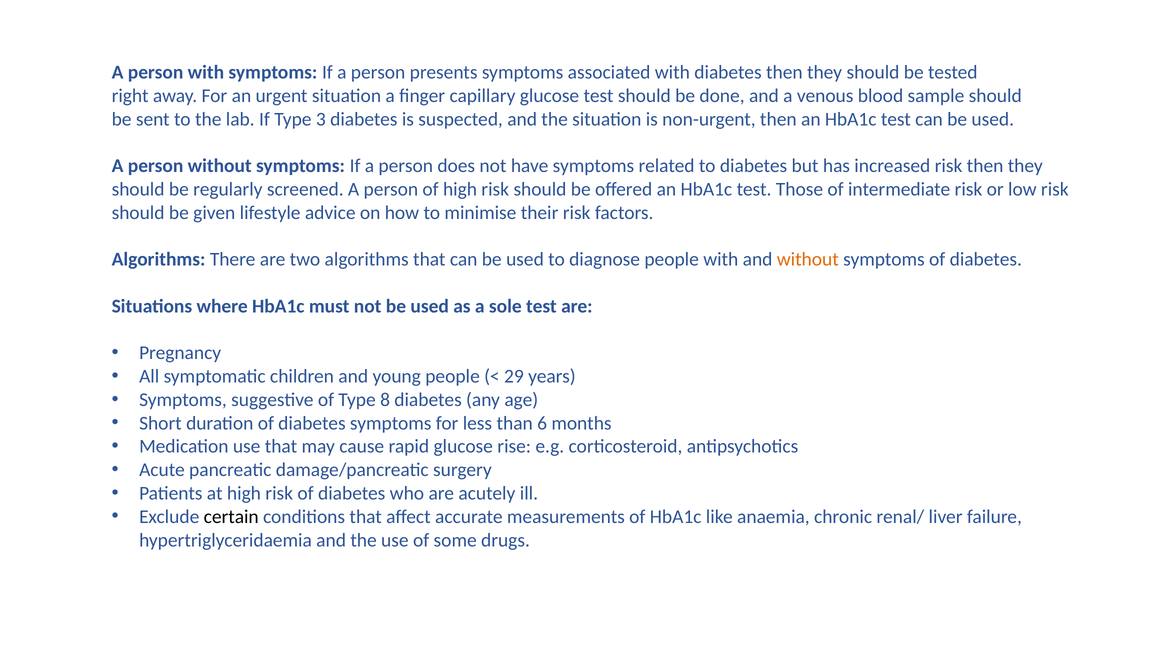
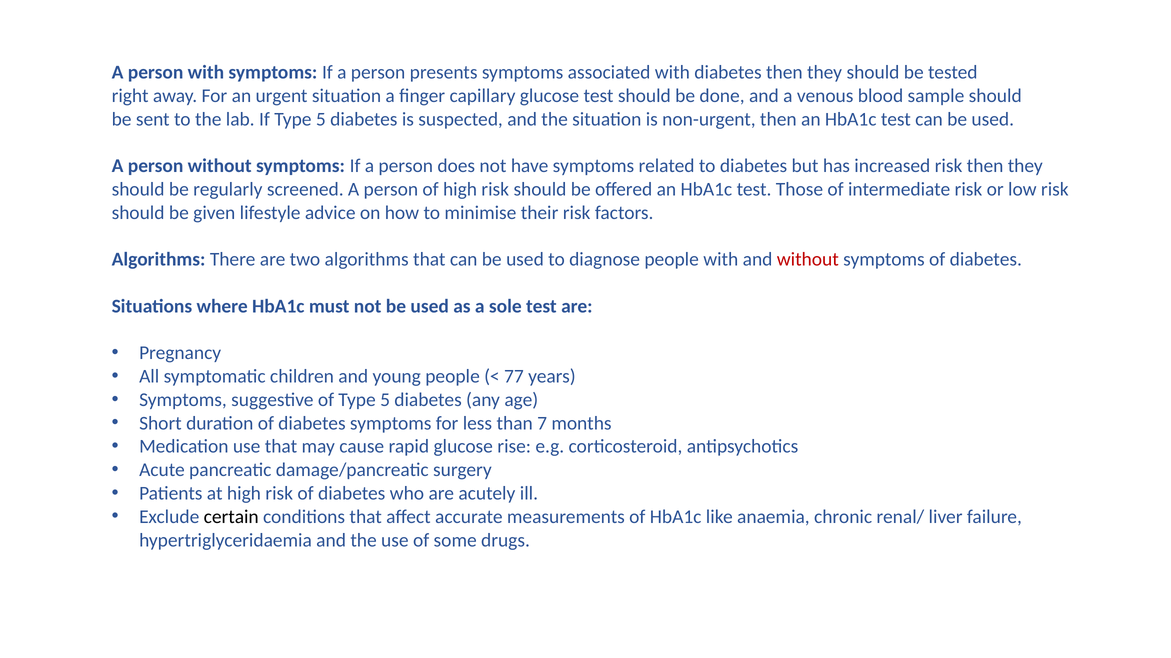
If Type 3: 3 -> 5
without at (808, 260) colour: orange -> red
29: 29 -> 77
of Type 8: 8 -> 5
6: 6 -> 7
